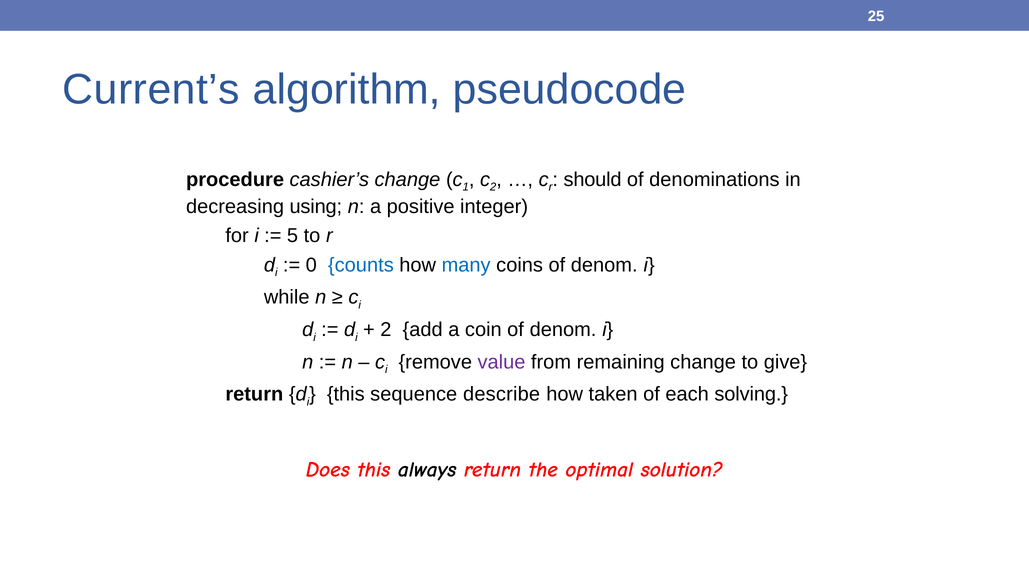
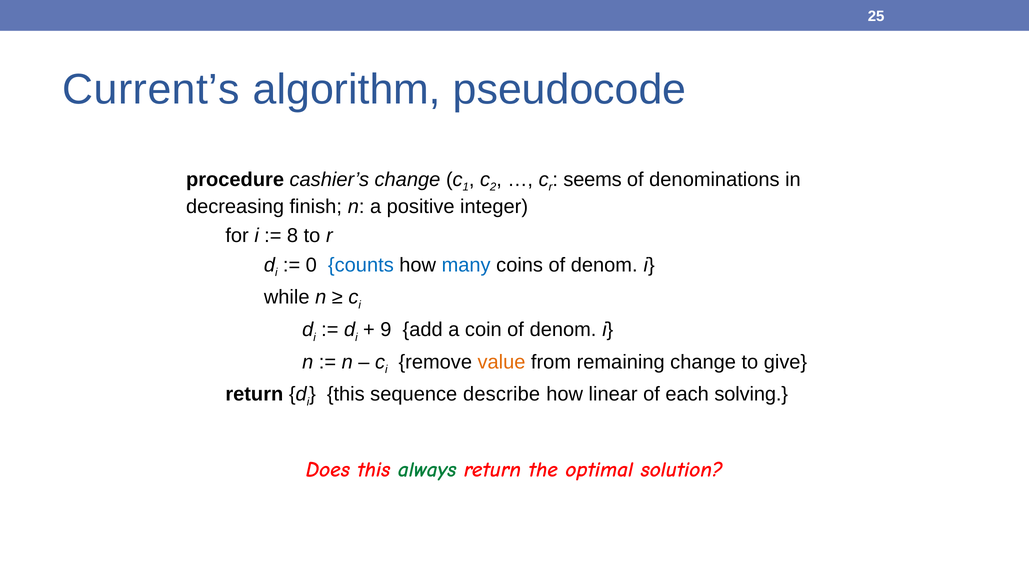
should: should -> seems
using: using -> finish
5: 5 -> 8
2 at (386, 330): 2 -> 9
value colour: purple -> orange
taken: taken -> linear
always colour: black -> green
